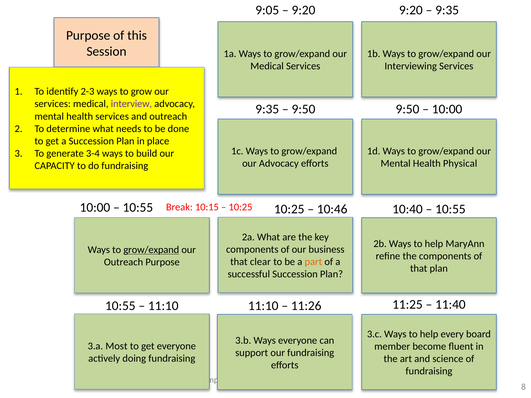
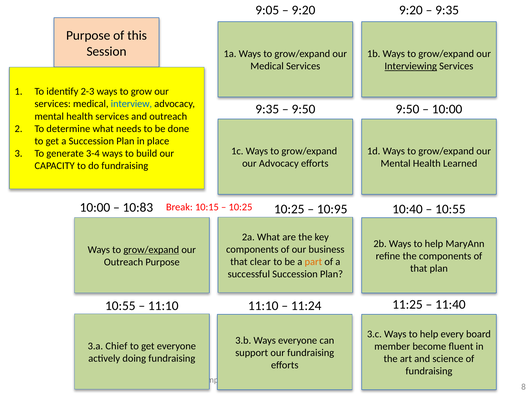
Interviewing underline: none -> present
interview colour: purple -> blue
Physical: Physical -> Learned
10:55 at (138, 208): 10:55 -> 10:83
10:46: 10:46 -> 10:95
11:26: 11:26 -> 11:24
Most: Most -> Chief
